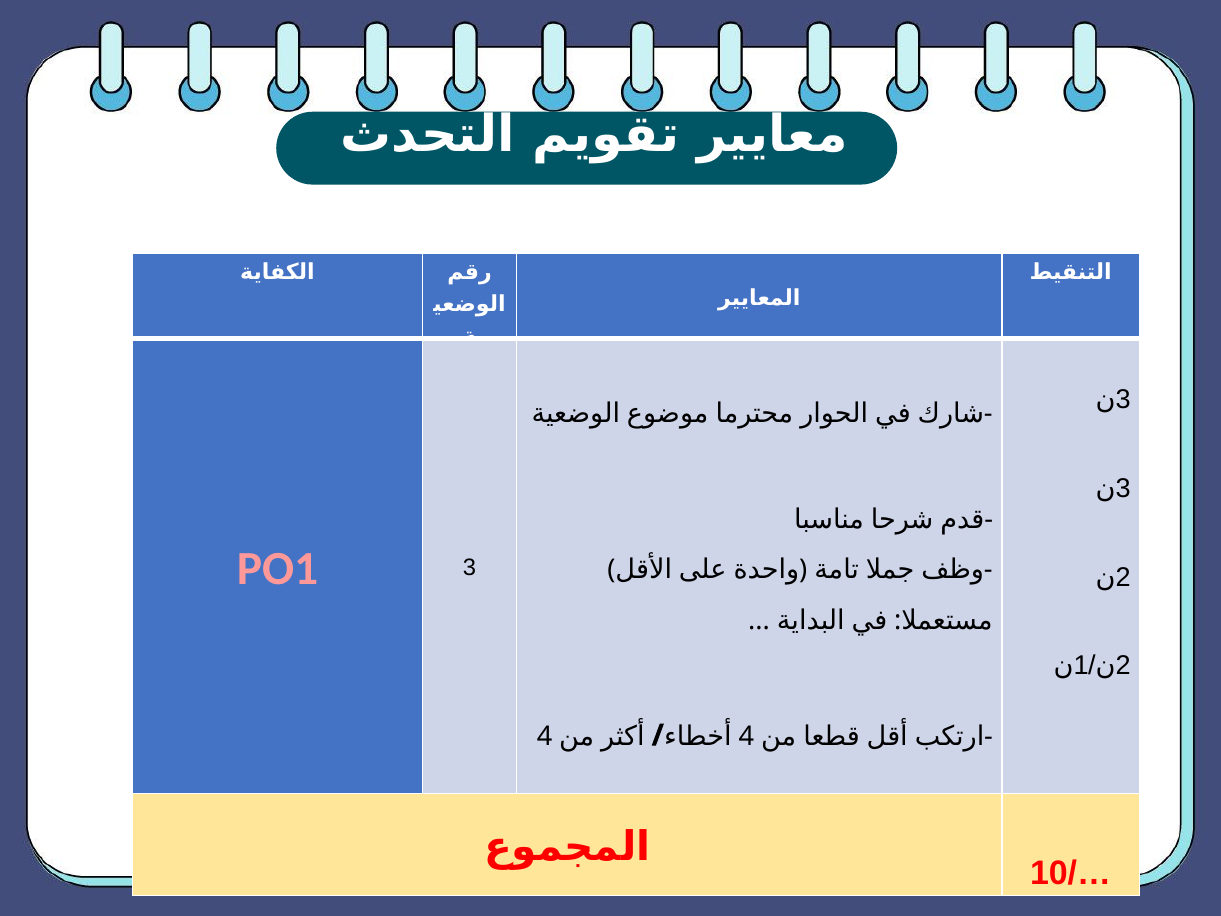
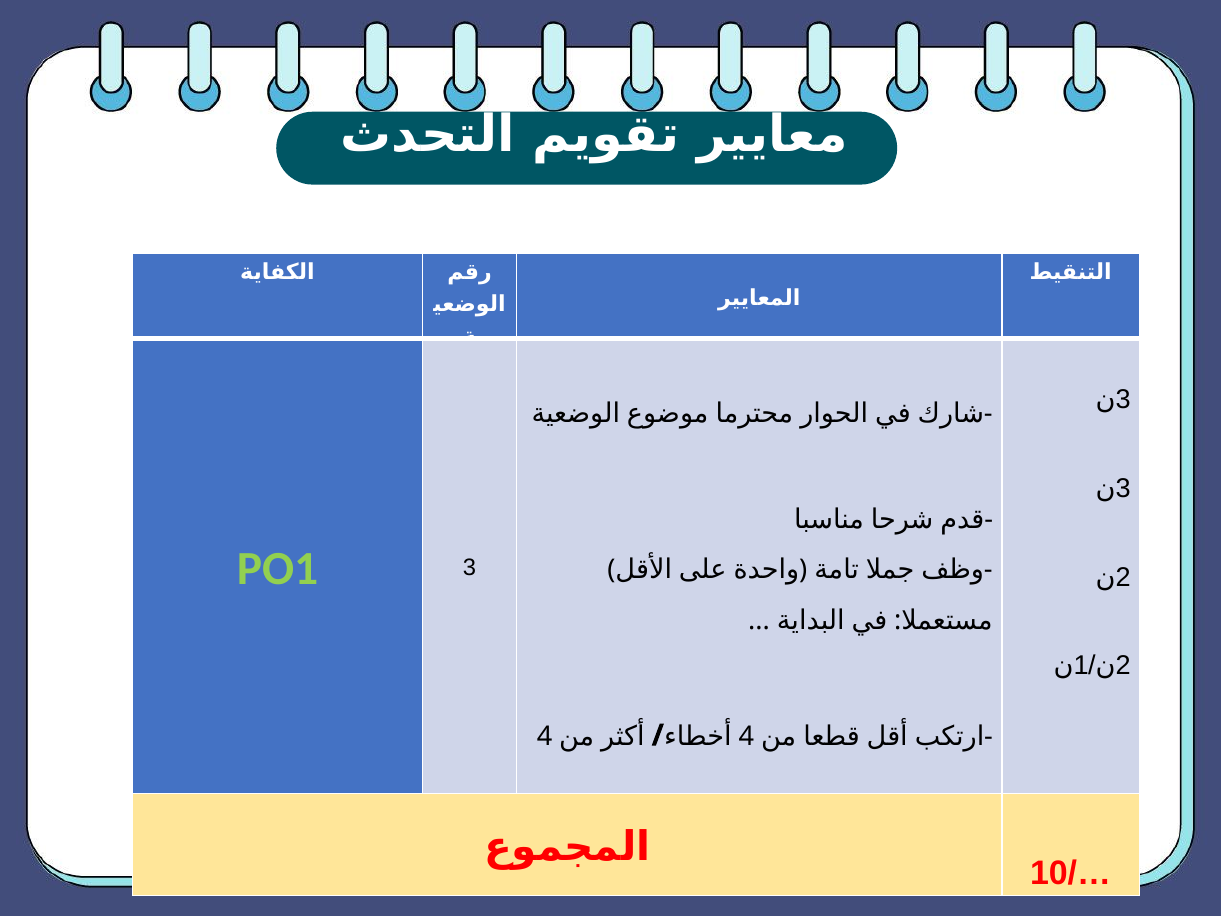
PO1 colour: pink -> light green
